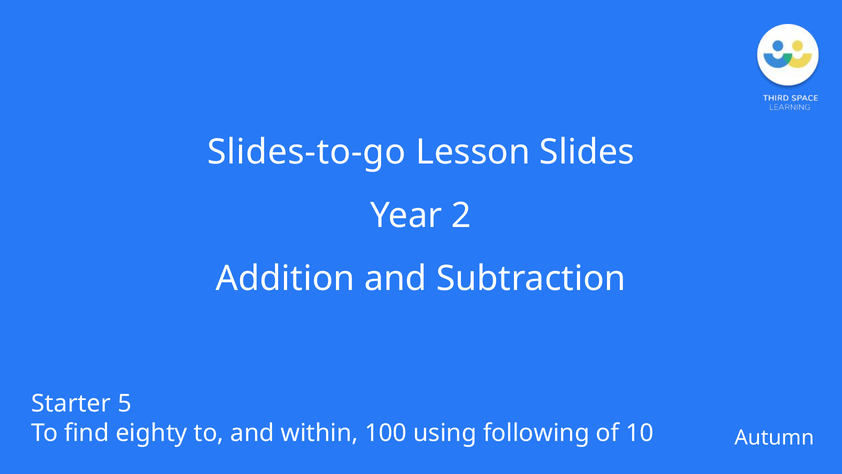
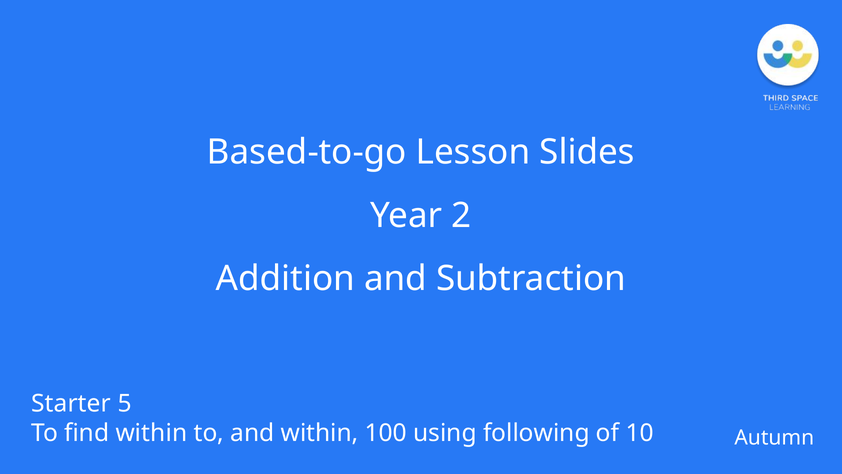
Slides-to-go: Slides-to-go -> Based-to-go
find eighty: eighty -> within
